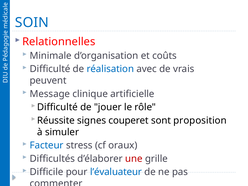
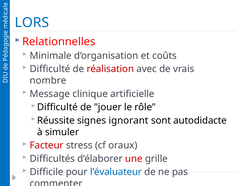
SOIN: SOIN -> LORS
réalisation colour: blue -> red
peuvent: peuvent -> nombre
couperet: couperet -> ignorant
proposition: proposition -> autodidacte
Facteur colour: blue -> red
